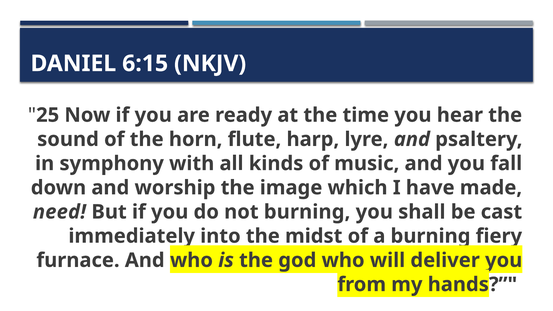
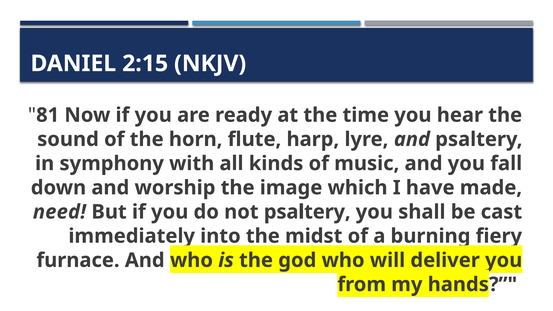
6:15: 6:15 -> 2:15
25: 25 -> 81
not burning: burning -> psaltery
